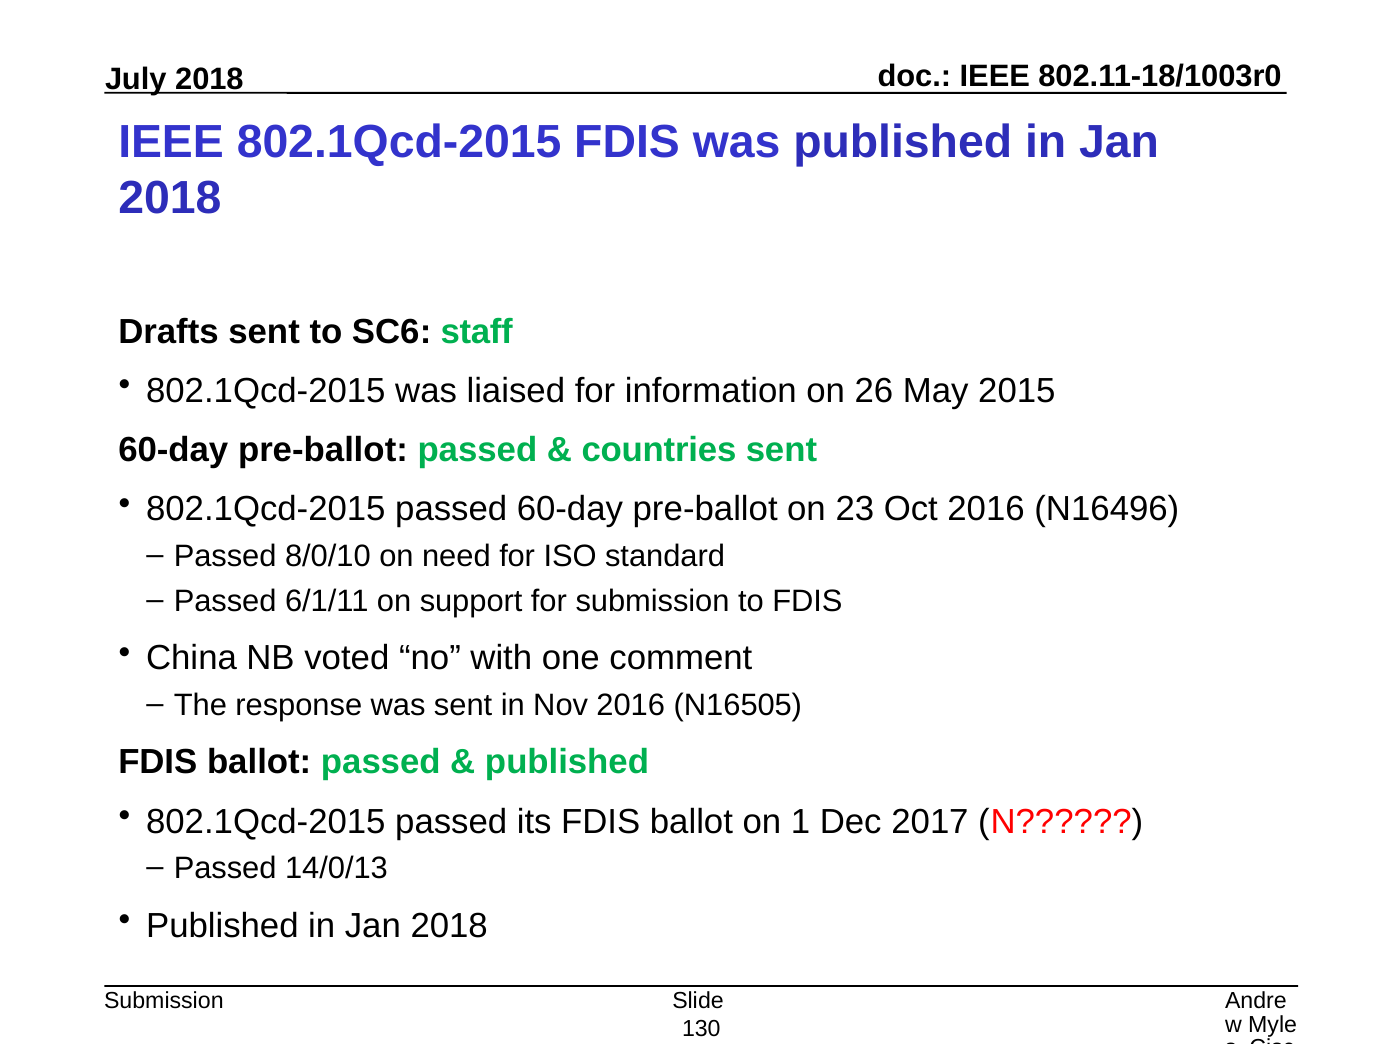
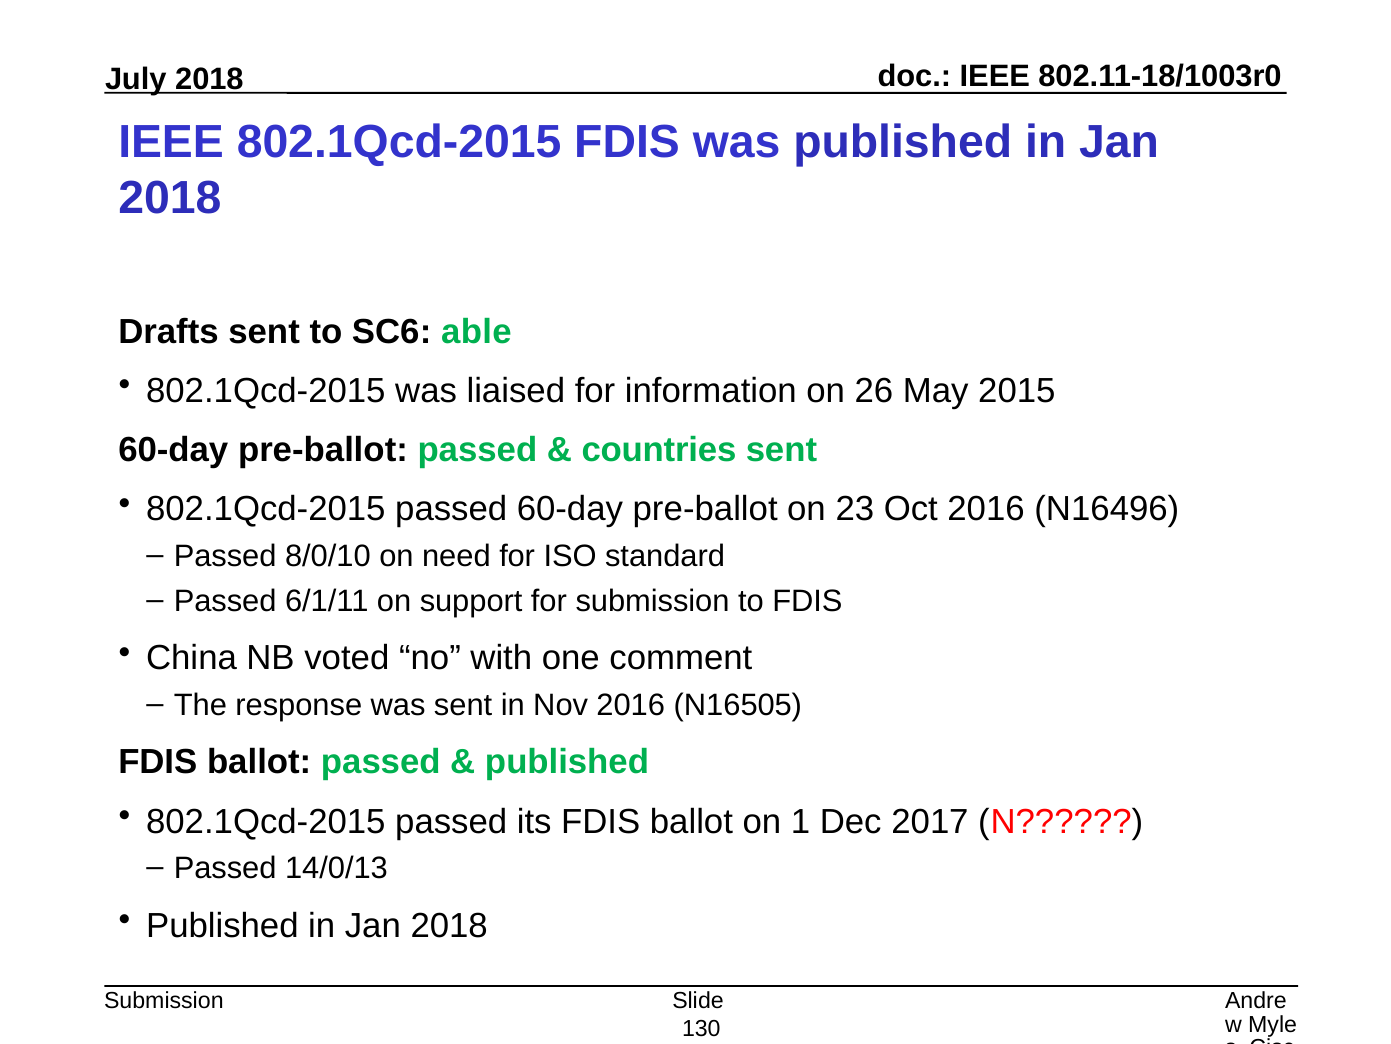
staff: staff -> able
